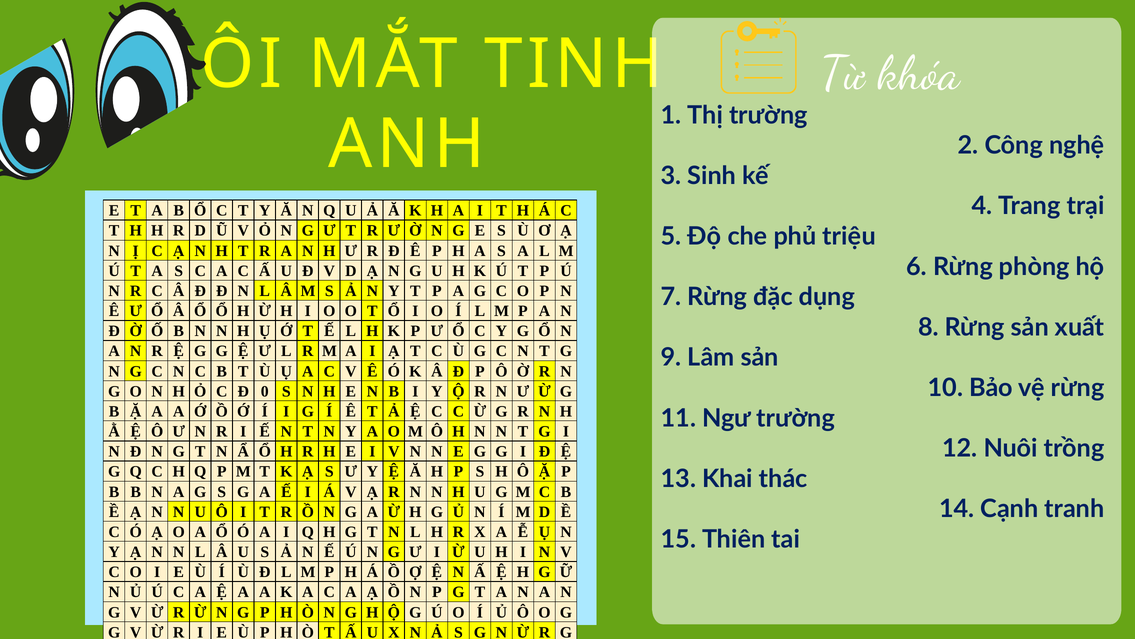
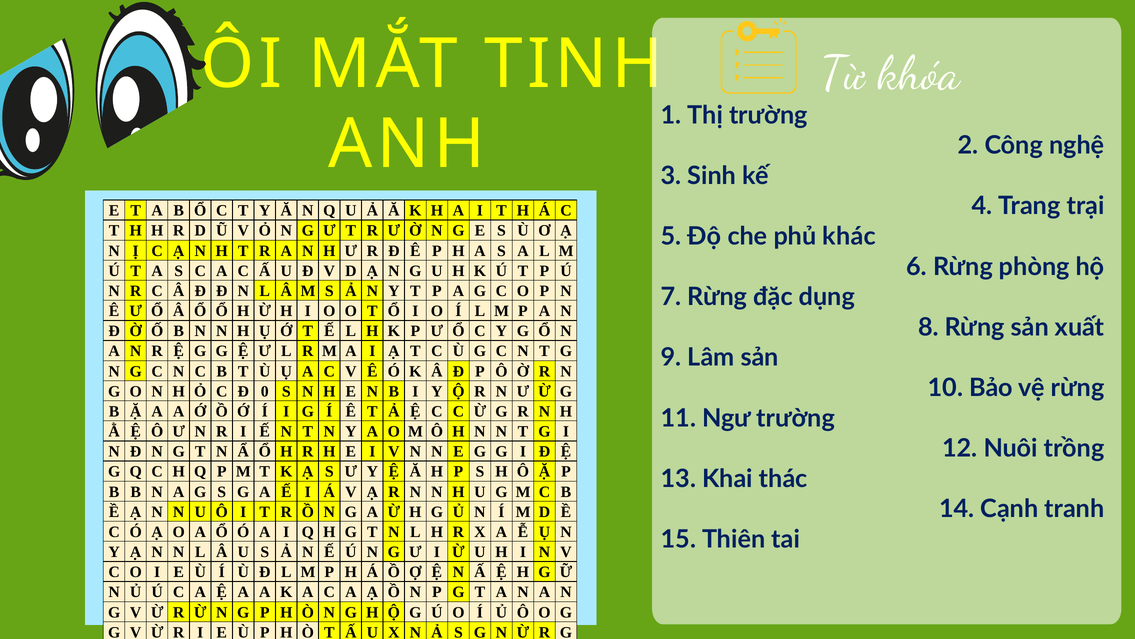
triệu: triệu -> khác
